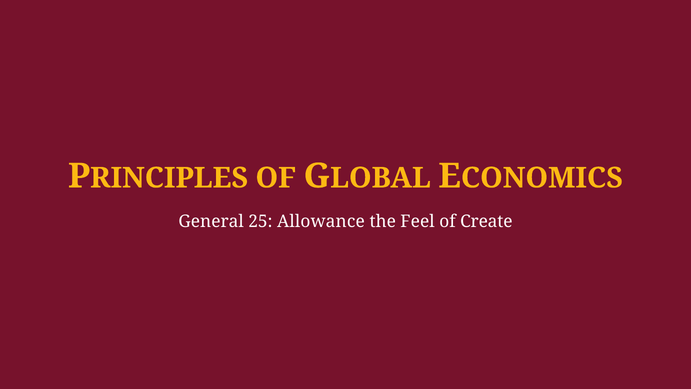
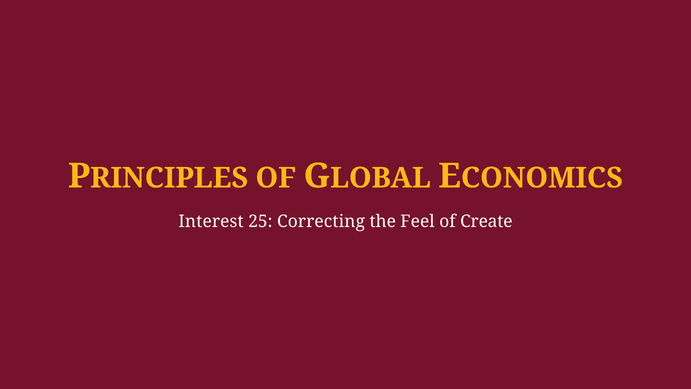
General: General -> Interest
Allowance: Allowance -> Correcting
